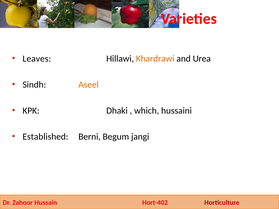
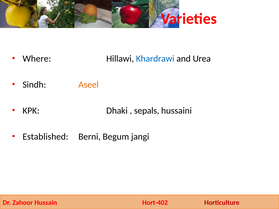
Leaves: Leaves -> Where
Khardrawi colour: orange -> blue
which: which -> sepals
